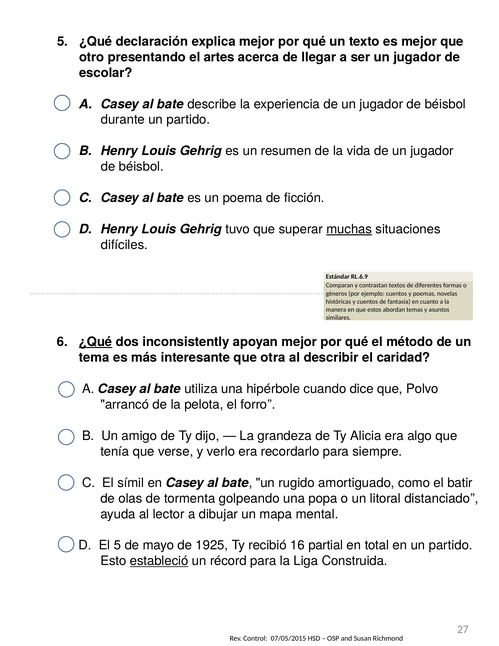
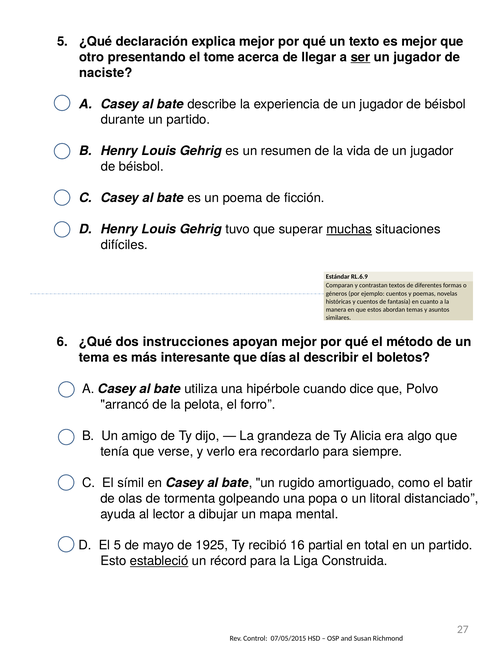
artes: artes -> tome
ser underline: none -> present
escolar: escolar -> naciste
¿Qué at (96, 342) underline: present -> none
inconsistently: inconsistently -> instrucciones
otra: otra -> días
caridad: caridad -> boletos
